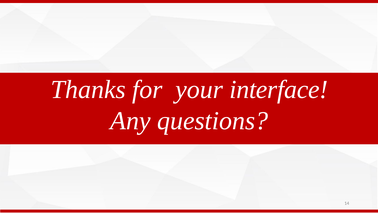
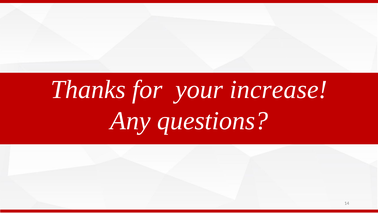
interface: interface -> increase
